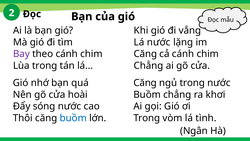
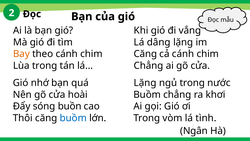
Lá nước: nước -> dâng
Bay colour: purple -> orange
Căng at (145, 83): Căng -> Lặng
sóng nước: nước -> buồn
